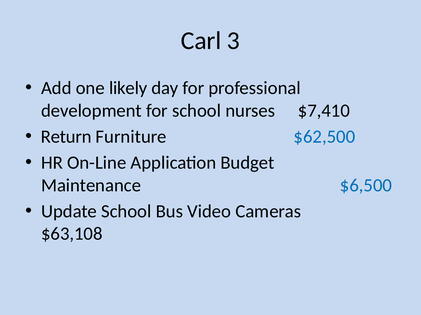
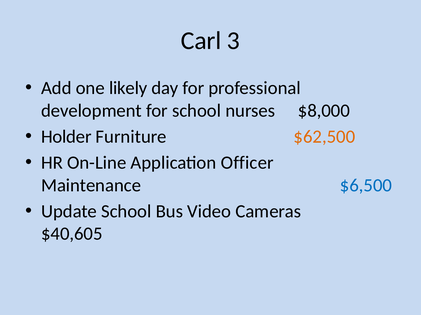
$7,410: $7,410 -> $8,000
Return: Return -> Holder
$62,500 colour: blue -> orange
Budget: Budget -> Officer
$63,108: $63,108 -> $40,605
